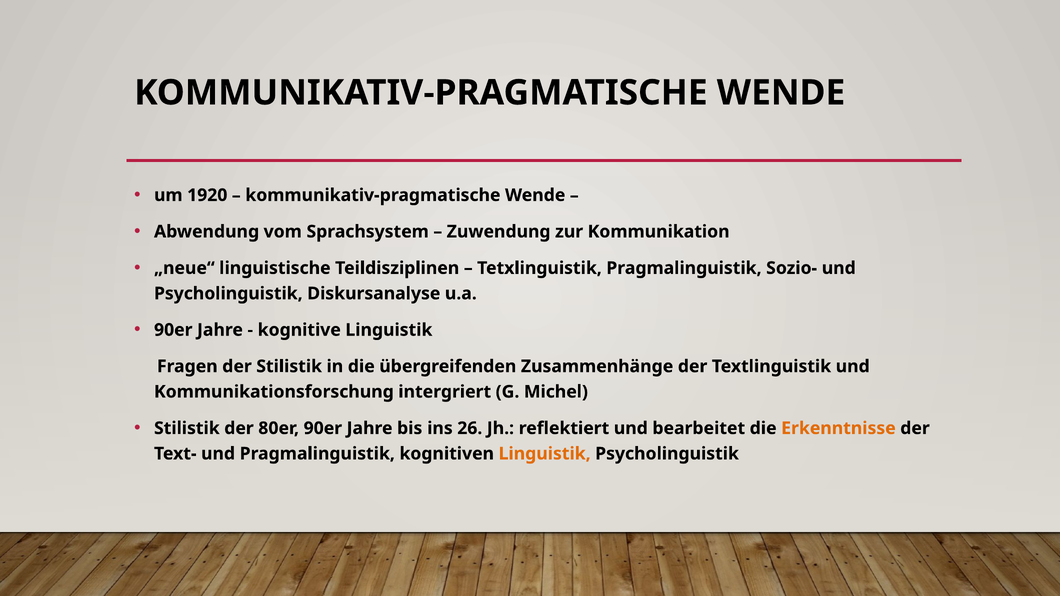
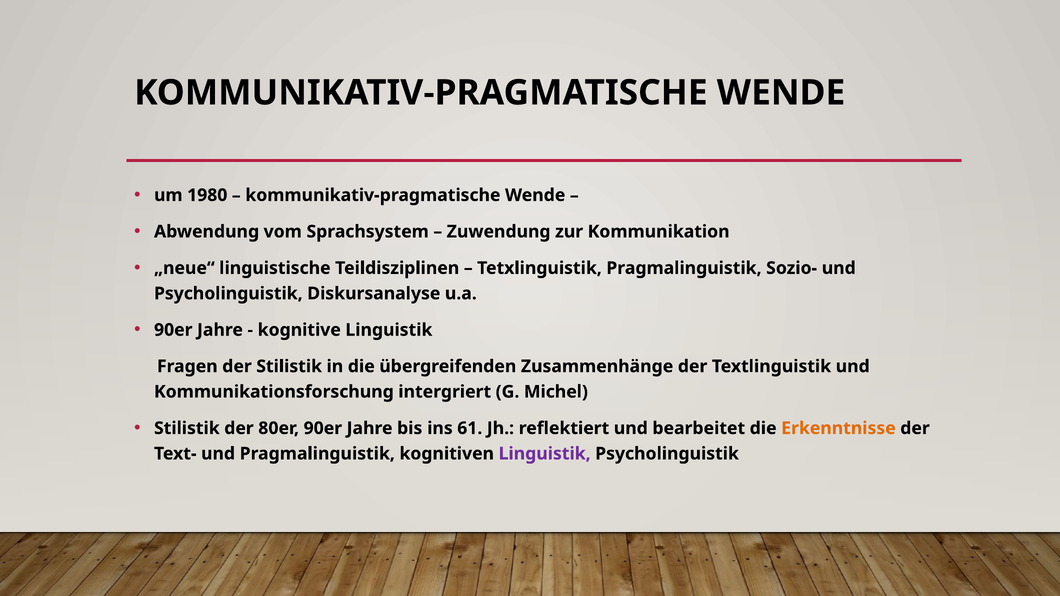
1920: 1920 -> 1980
26: 26 -> 61
Linguistik at (545, 454) colour: orange -> purple
